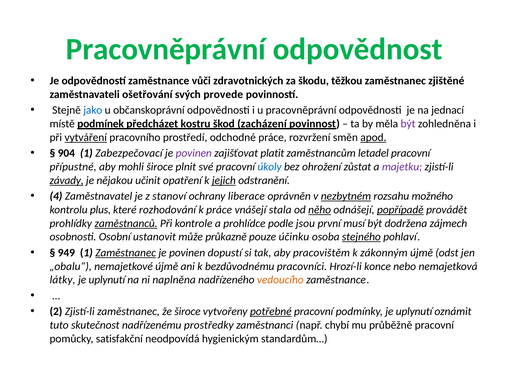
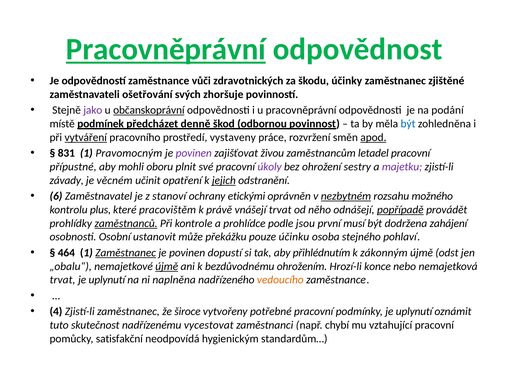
Pracovněprávní at (166, 49) underline: none -> present
těžkou: těžkou -> účinky
provede: provede -> zhoršuje
jako colour: blue -> purple
občanskoprávní underline: none -> present
jednací: jednací -> podání
kostru: kostru -> denně
zacházení: zacházení -> odbornou
být at (408, 124) colour: purple -> blue
odchodné: odchodné -> vystaveny
904: 904 -> 831
Zabezpečovací: Zabezpečovací -> Pravomocným
platit: platit -> živou
mohli široce: široce -> oboru
úkoly colour: blue -> purple
zůstat: zůstat -> sestry
závady underline: present -> none
nějakou: nějakou -> věcném
4: 4 -> 6
liberace: liberace -> etickými
rozhodování: rozhodování -> pracovištěm
k práce: práce -> právě
vnášejí stala: stala -> trvat
něho underline: present -> none
zájmech: zájmech -> zahájení
průkazně: průkazně -> překážku
stejného underline: present -> none
949: 949 -> 464
pracovištěm: pracovištěm -> přihlédnutím
újmě at (167, 266) underline: none -> present
pracovníci: pracovníci -> ohrožením
látky at (63, 280): látky -> trvat
2: 2 -> 4
potřebné underline: present -> none
prostředky: prostředky -> vycestovat
průběžně: průběžně -> vztahující
